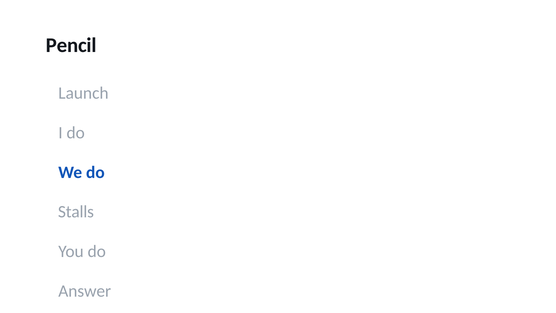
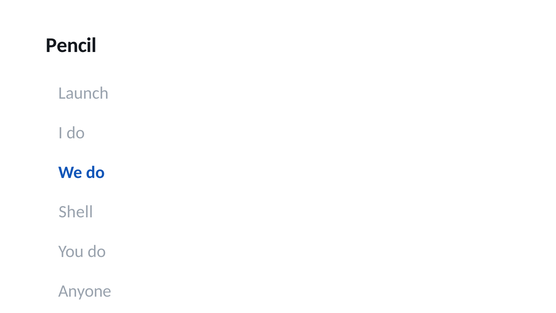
Stalls: Stalls -> Shell
Answer: Answer -> Anyone
